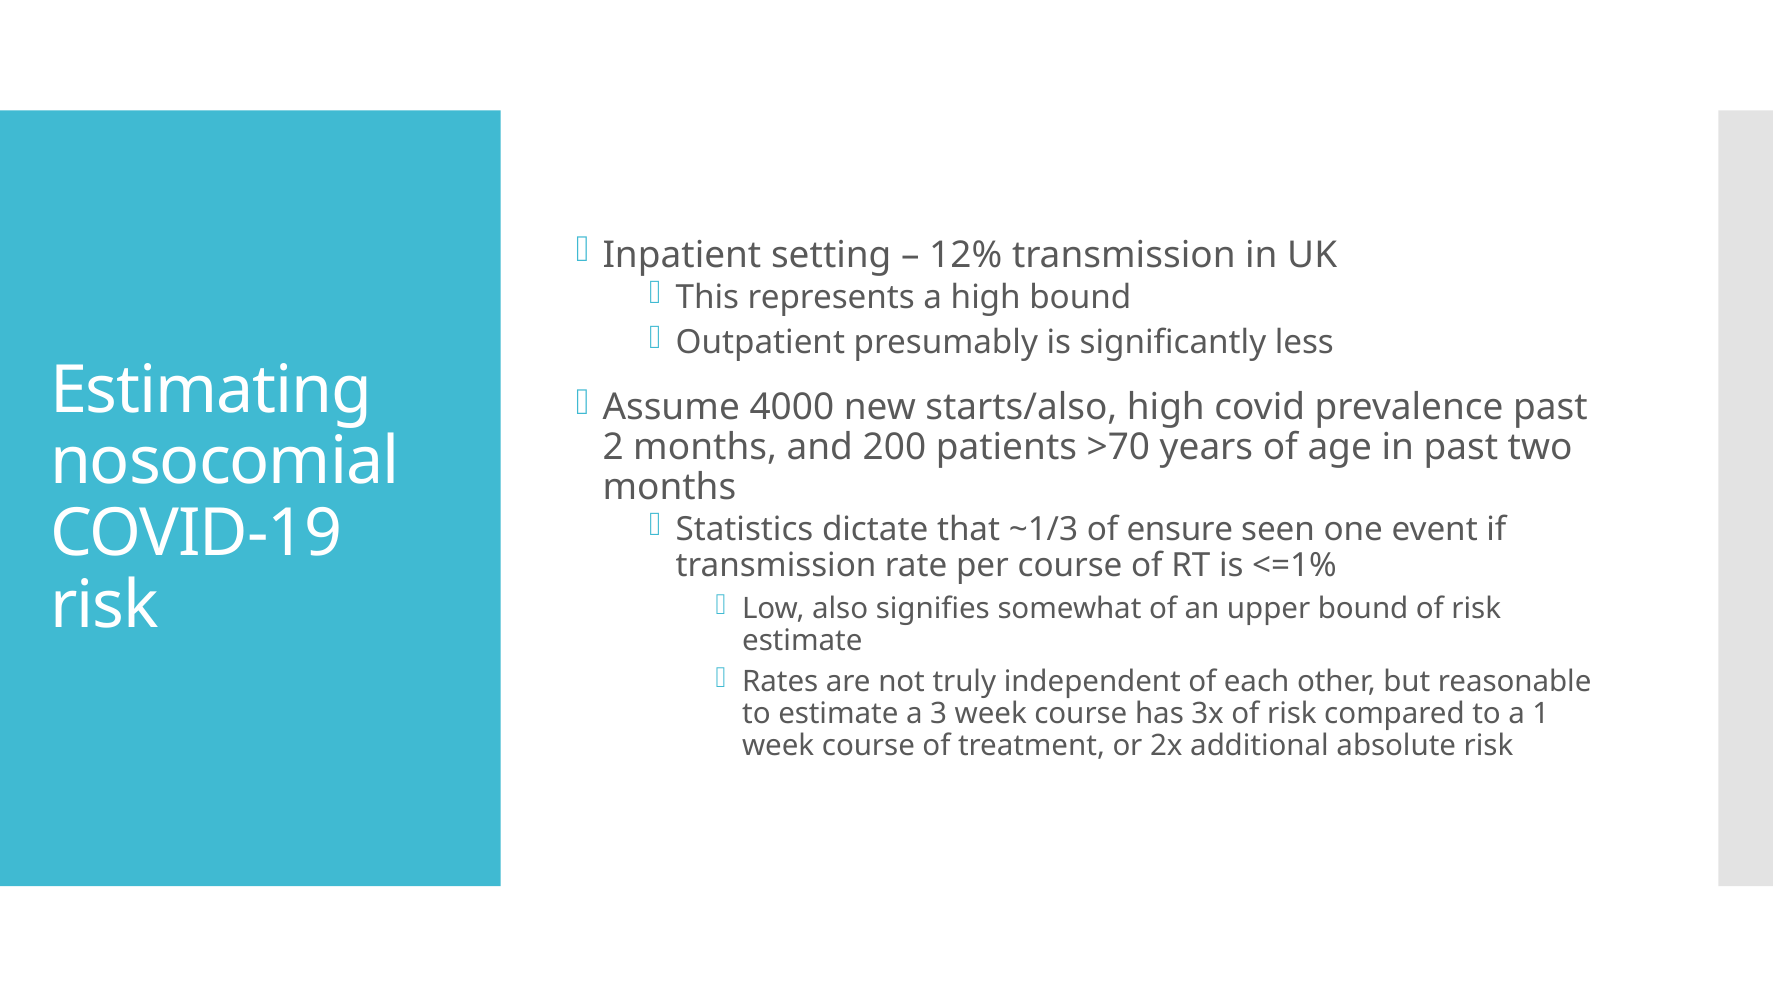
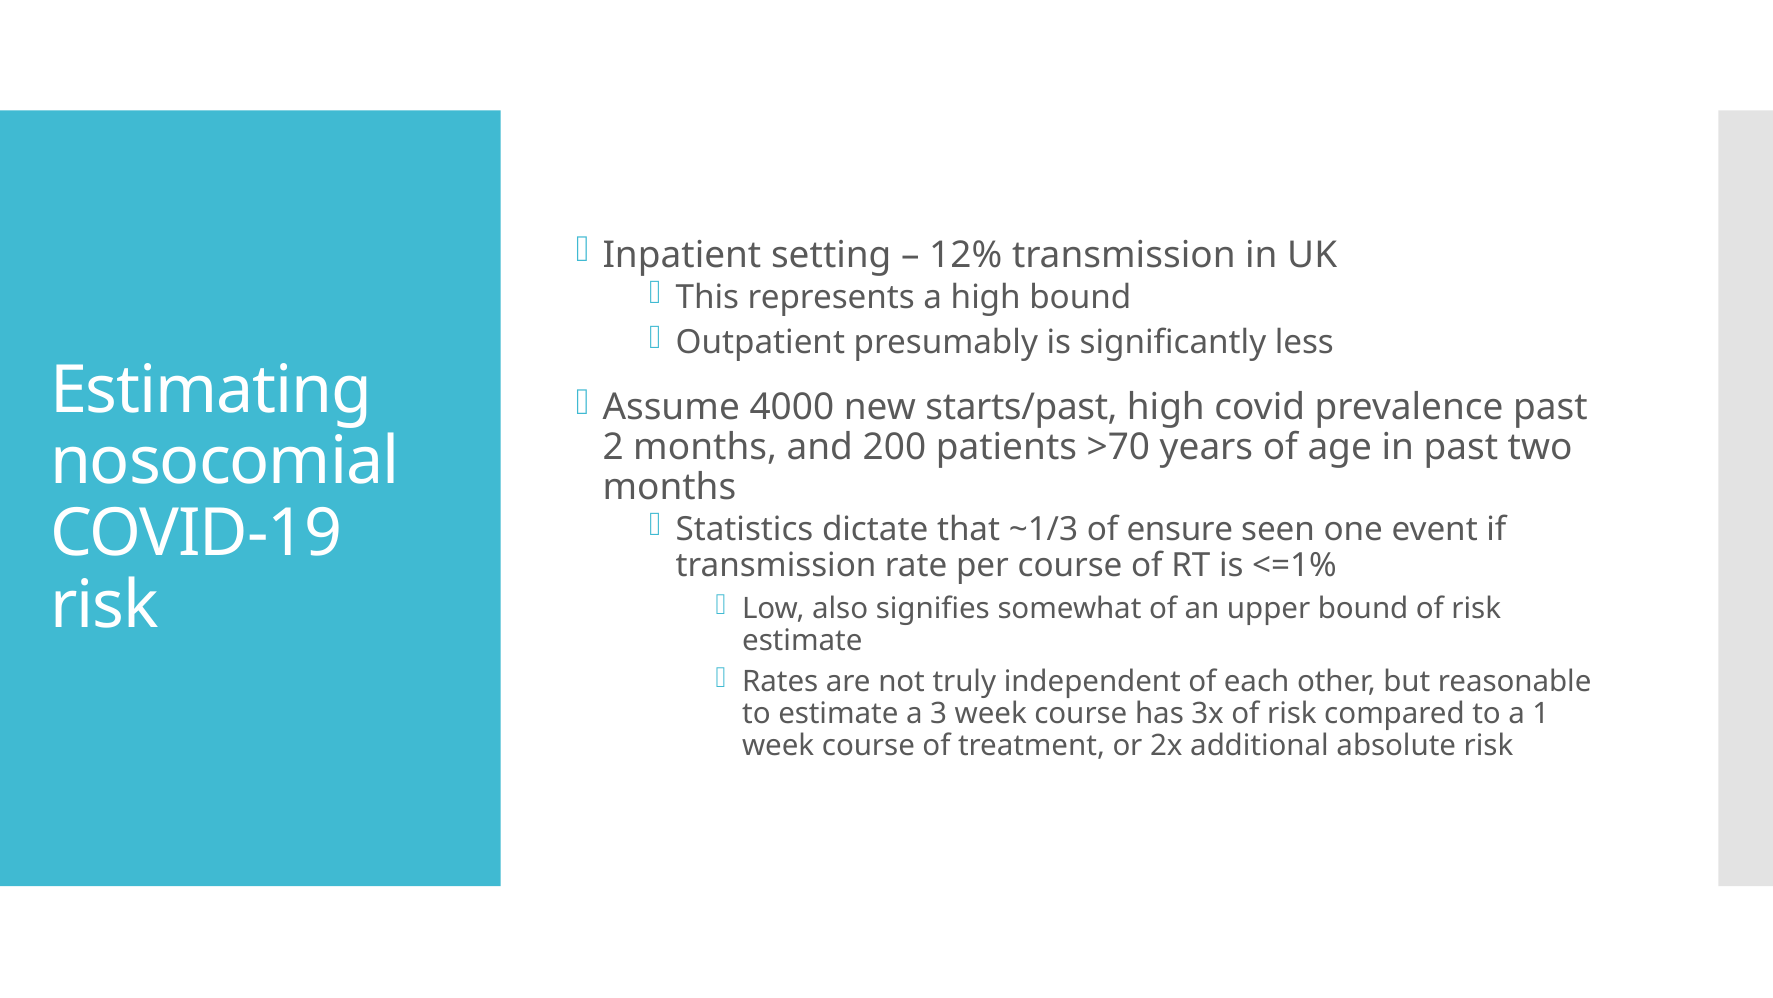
starts/also: starts/also -> starts/past
